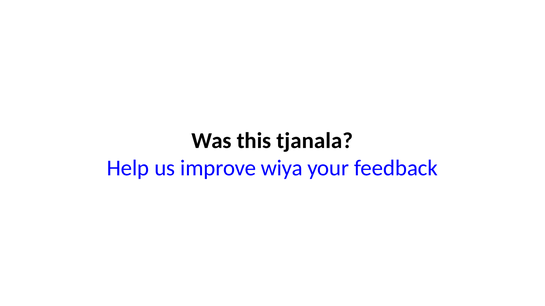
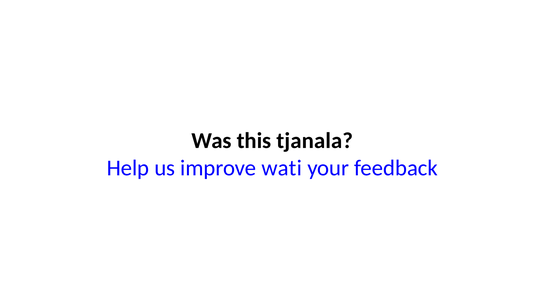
wiya: wiya -> wati
